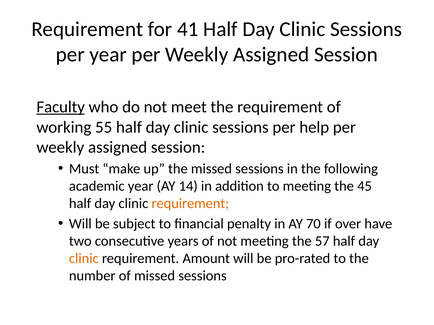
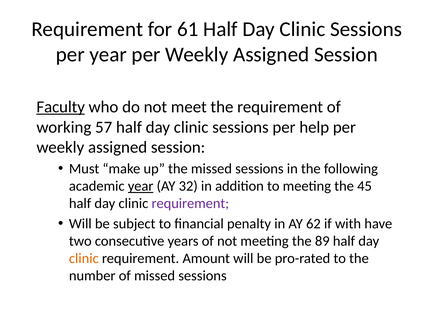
41: 41 -> 61
55: 55 -> 57
year at (141, 186) underline: none -> present
14: 14 -> 32
requirement at (190, 204) colour: orange -> purple
70: 70 -> 62
over: over -> with
57: 57 -> 89
